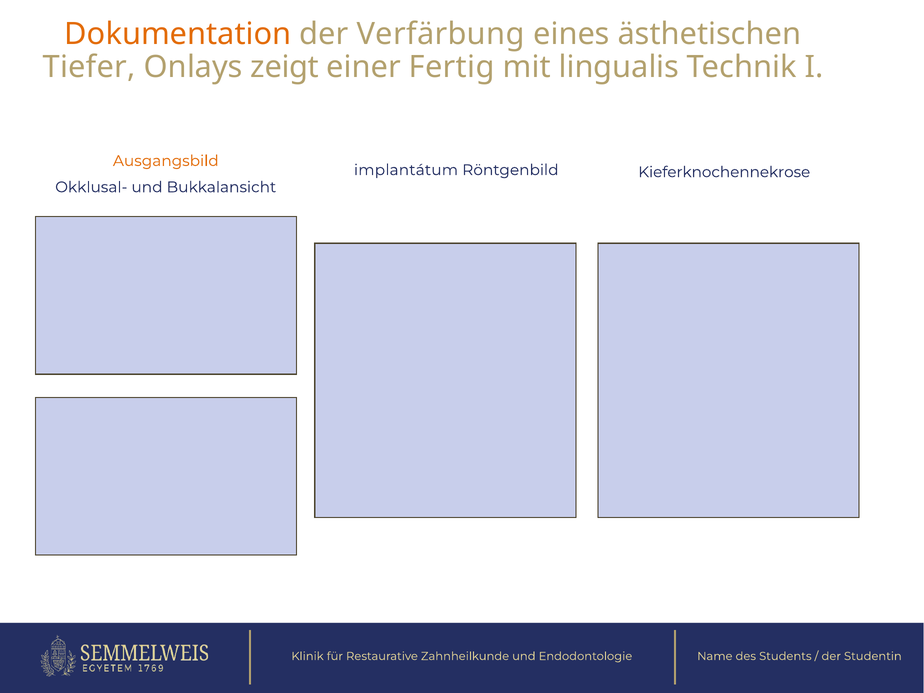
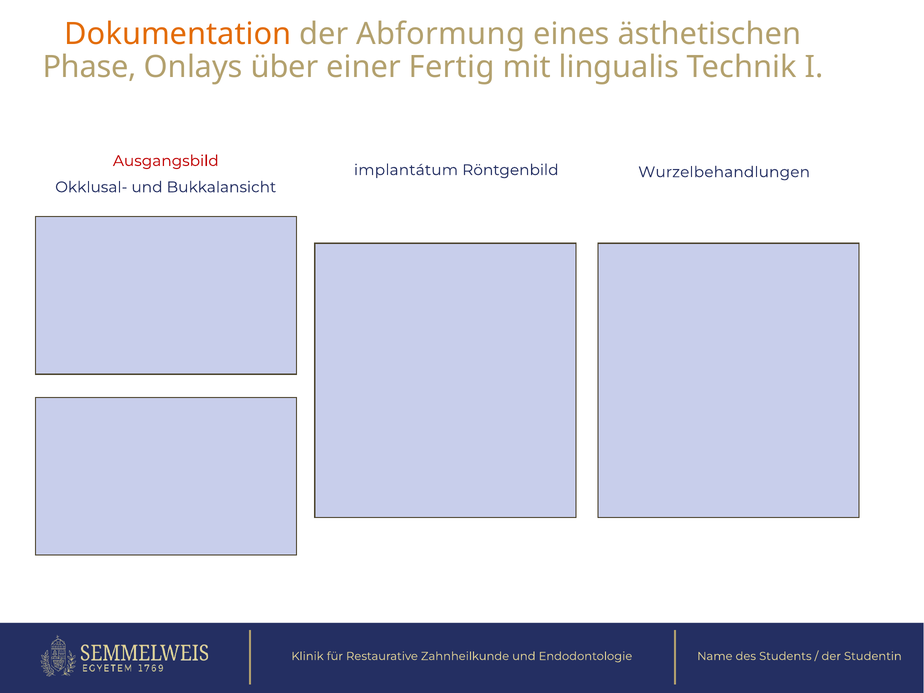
Verfärbung: Verfärbung -> Abformung
Tiefer: Tiefer -> Phase
zeigt: zeigt -> über
Ausgangsbild colour: orange -> red
Kieferknochennekrose: Kieferknochennekrose -> Wurzelbehandlungen
